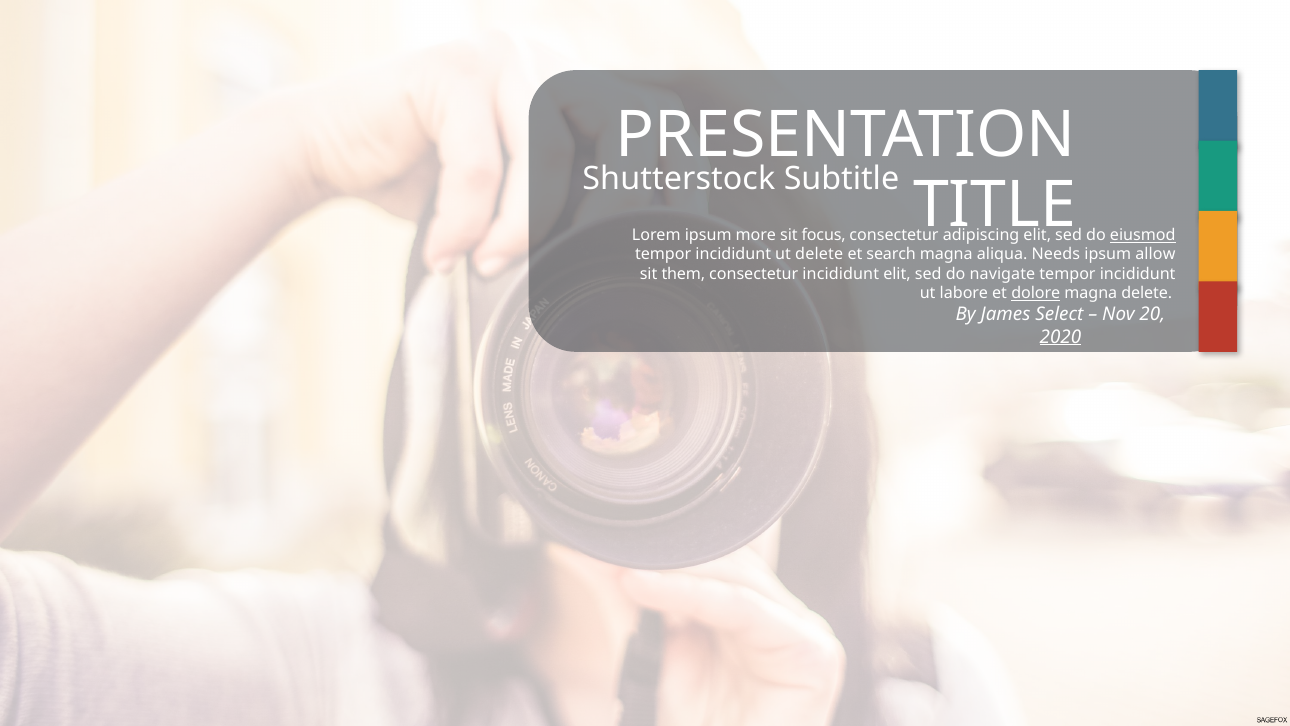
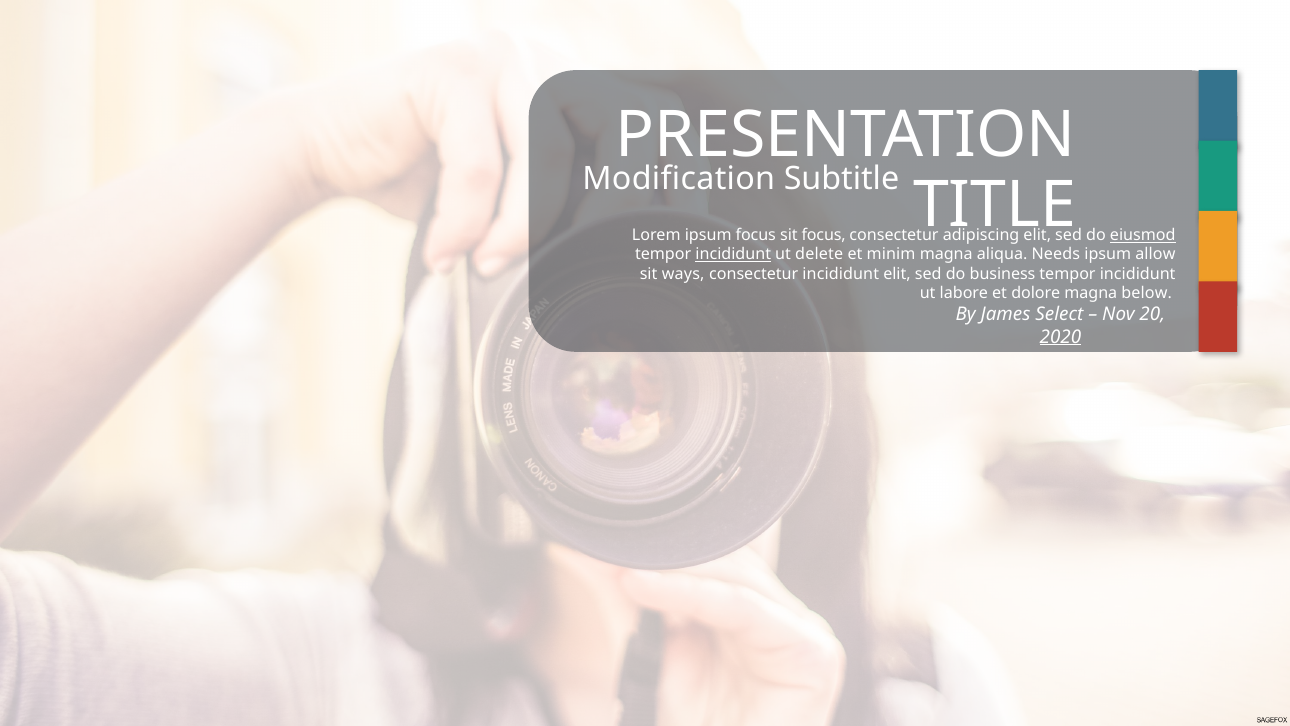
Shutterstock: Shutterstock -> Modification
ipsum more: more -> focus
incididunt at (733, 254) underline: none -> present
search: search -> minim
them: them -> ways
navigate: navigate -> business
dolore underline: present -> none
magna delete: delete -> below
